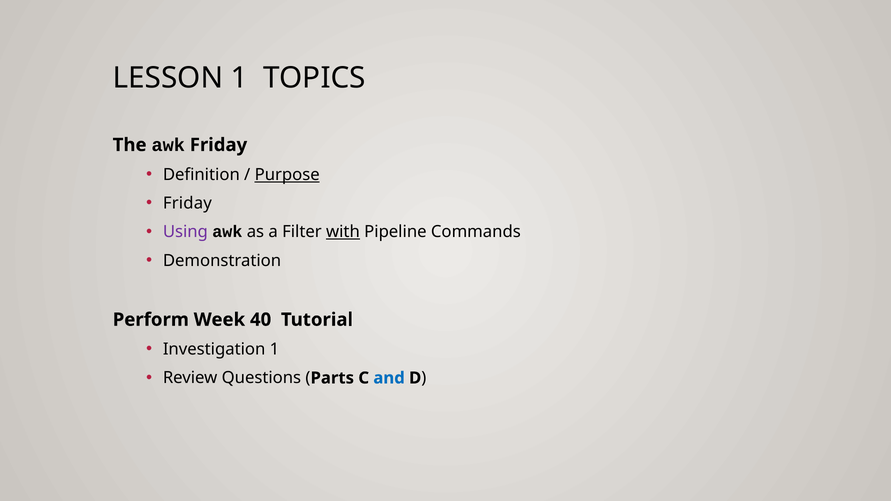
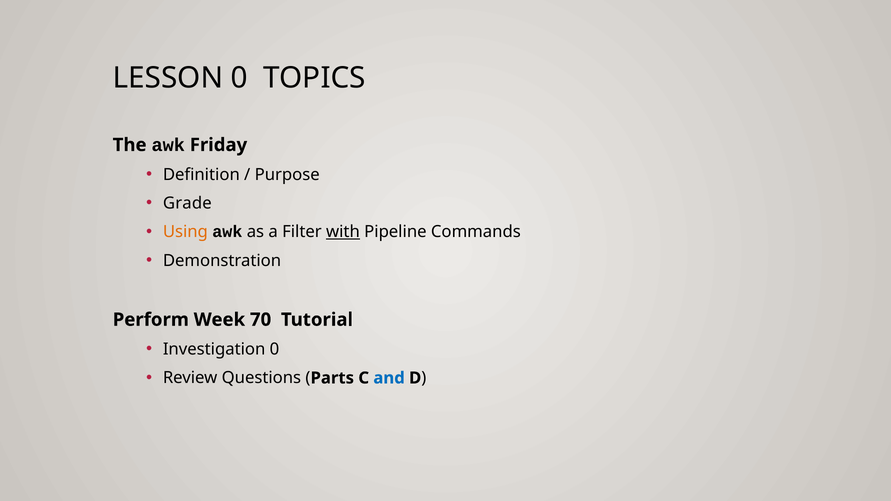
LESSON 1: 1 -> 0
Purpose underline: present -> none
Friday at (187, 203): Friday -> Grade
Using colour: purple -> orange
40: 40 -> 70
Investigation 1: 1 -> 0
